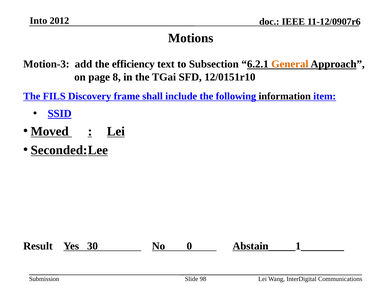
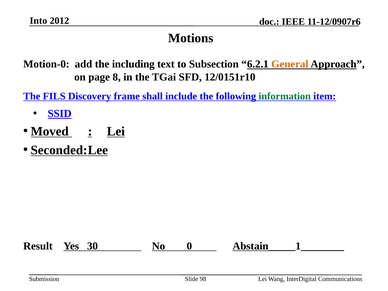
Motion-3: Motion-3 -> Motion-0
efficiency: efficiency -> including
information colour: black -> green
